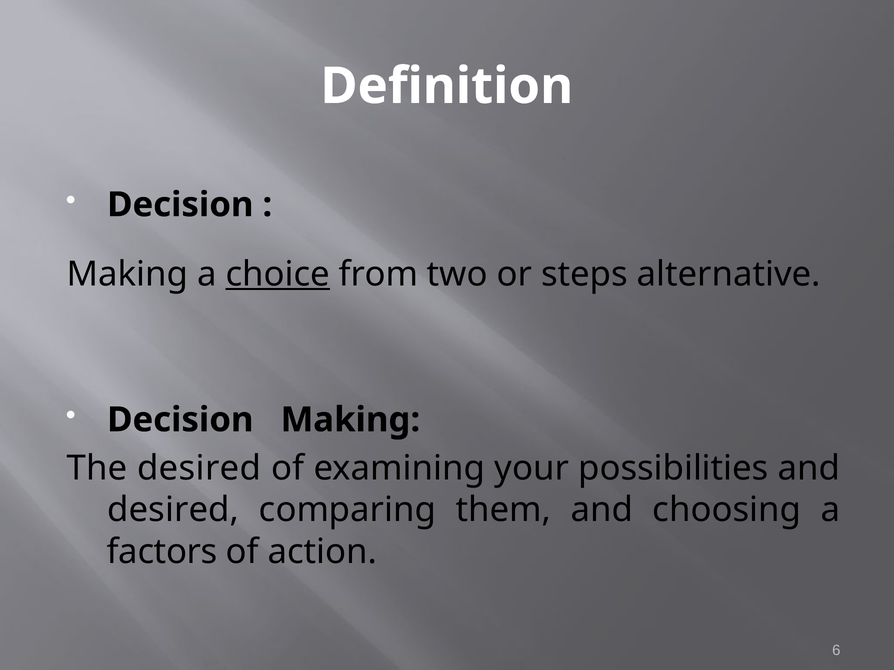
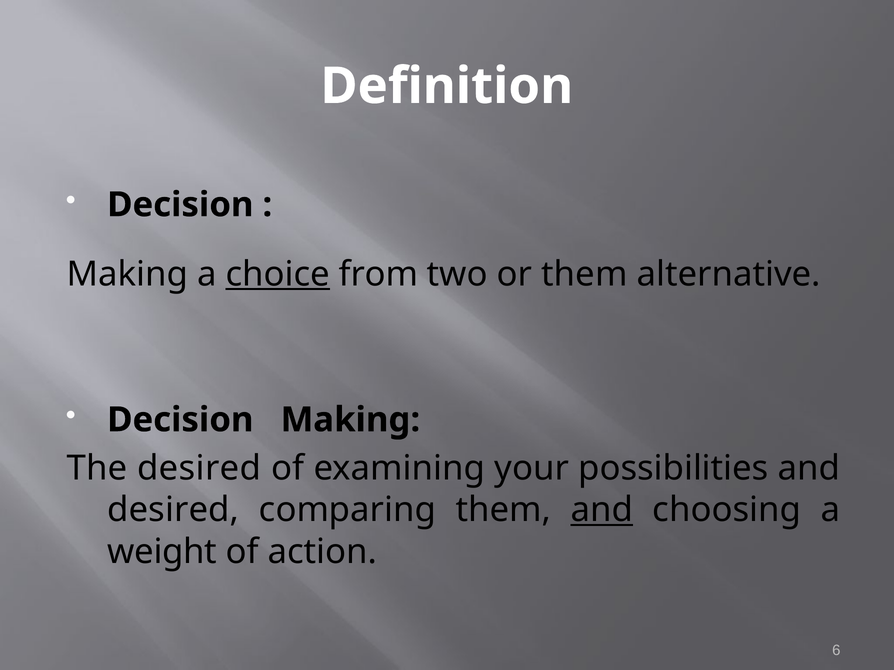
or steps: steps -> them
and at (602, 510) underline: none -> present
factors: factors -> weight
